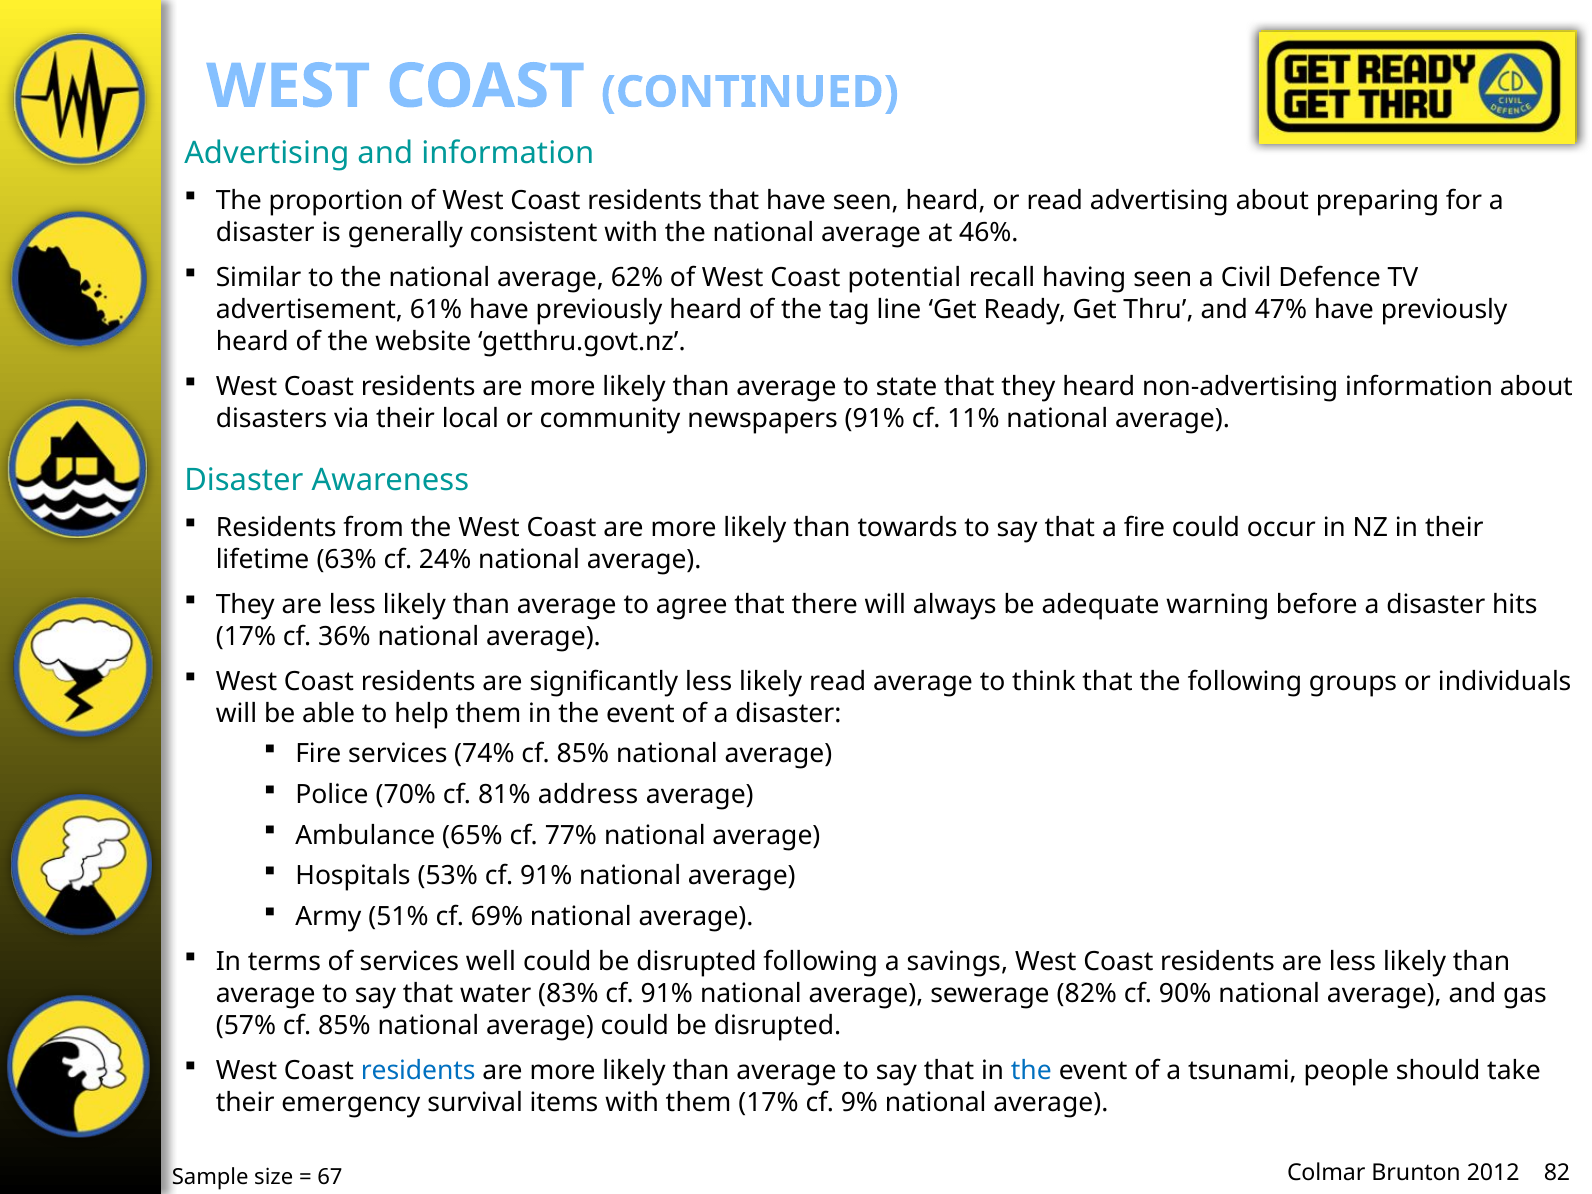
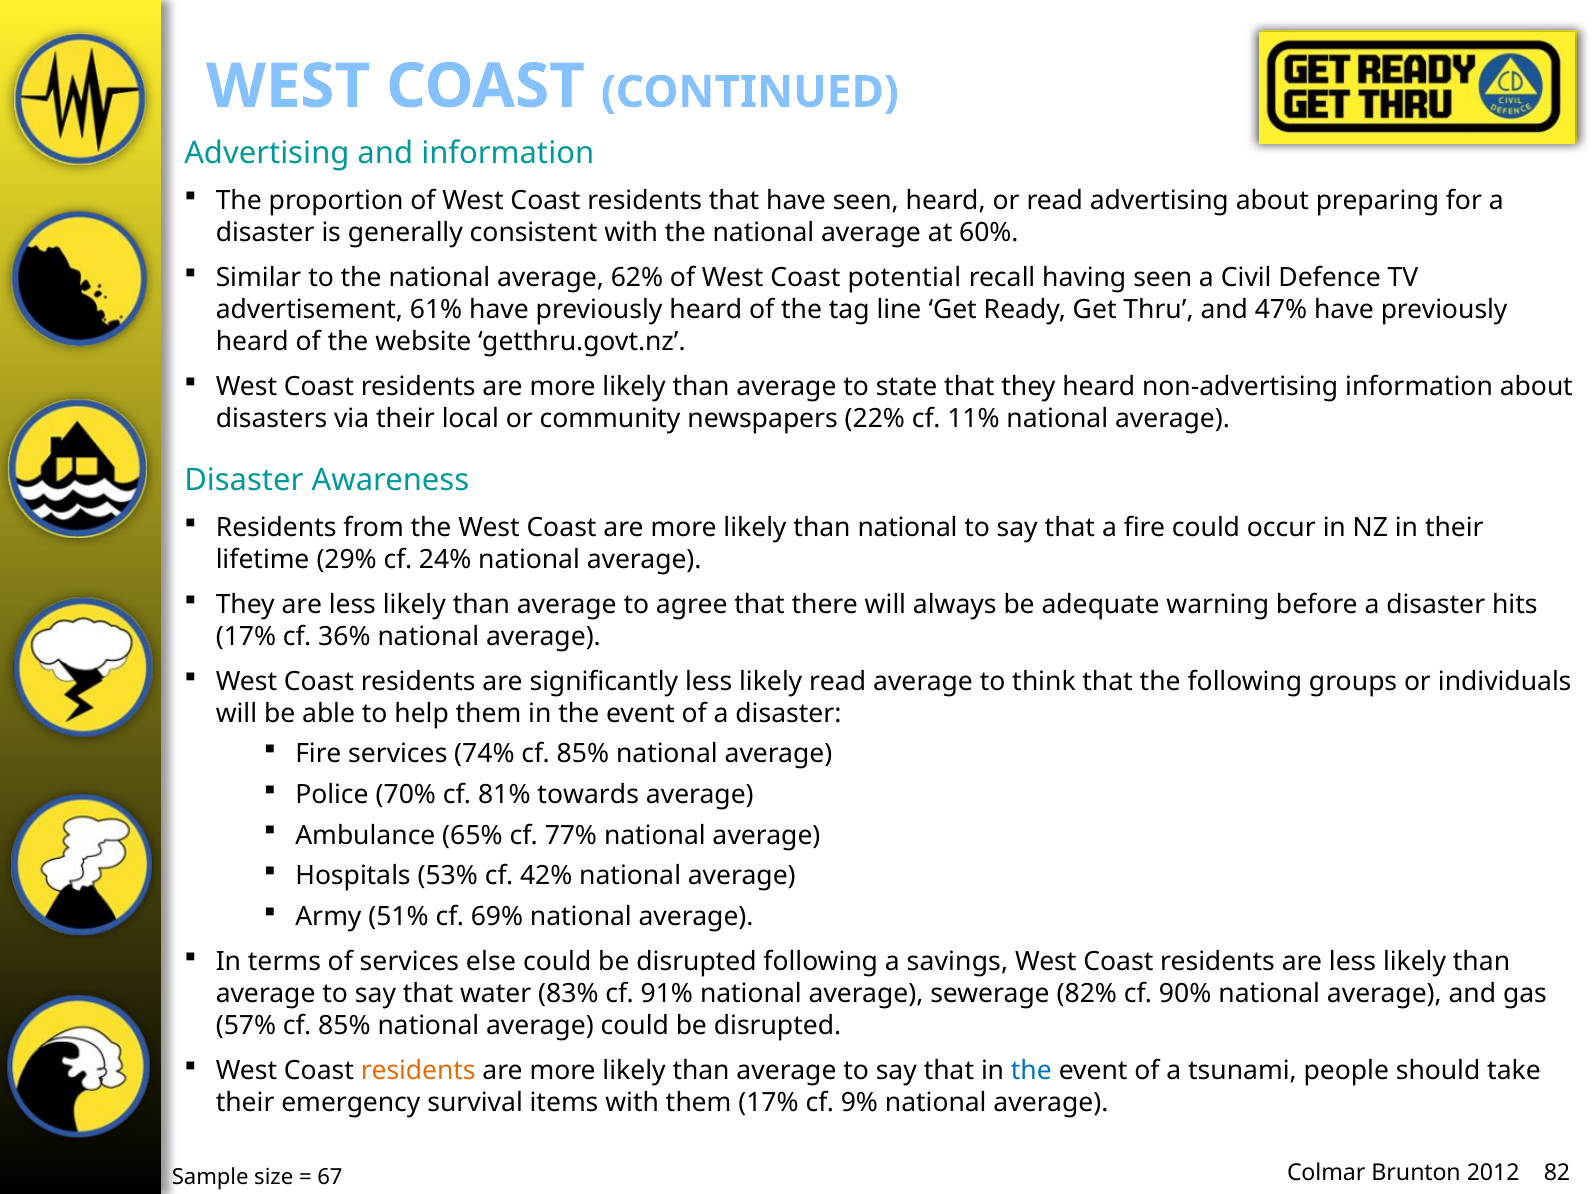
46%: 46% -> 60%
newspapers 91%: 91% -> 22%
than towards: towards -> national
63%: 63% -> 29%
address: address -> towards
53% cf 91%: 91% -> 42%
well: well -> else
residents at (418, 1071) colour: blue -> orange
